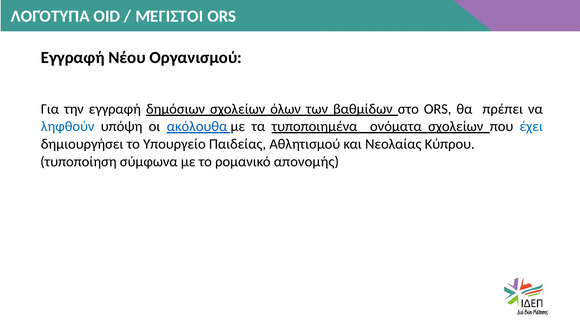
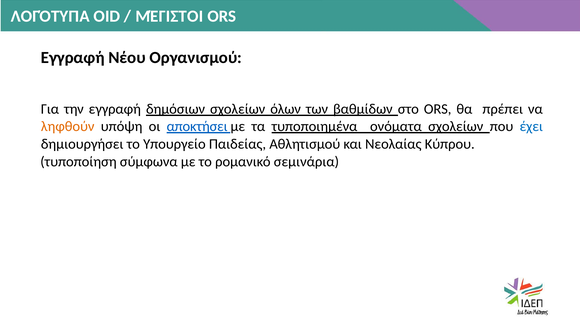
ληφθούν colour: blue -> orange
ακόλουθα: ακόλουθα -> αποκτήσει
απονομής: απονομής -> σεμινάρια
